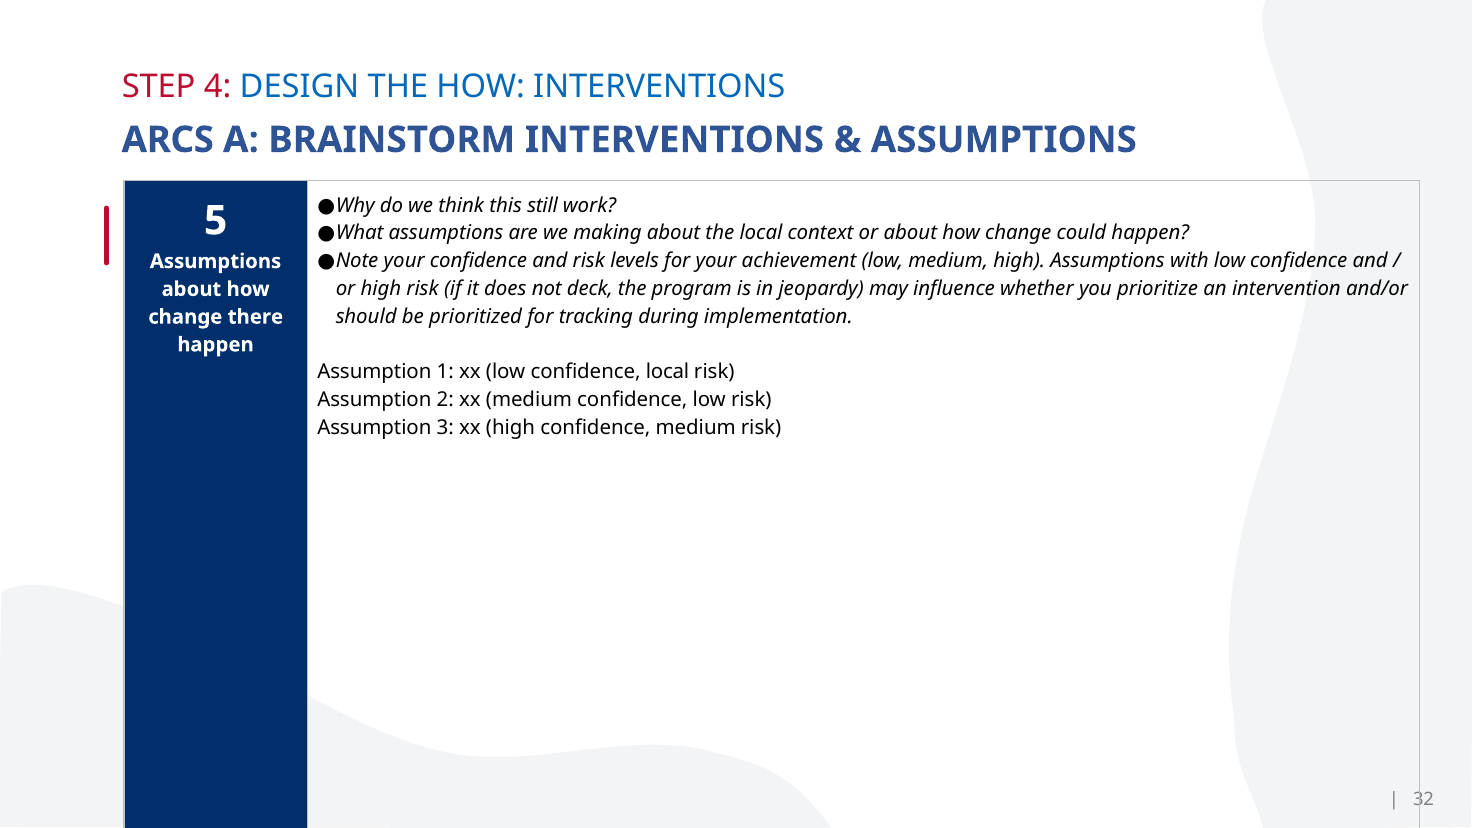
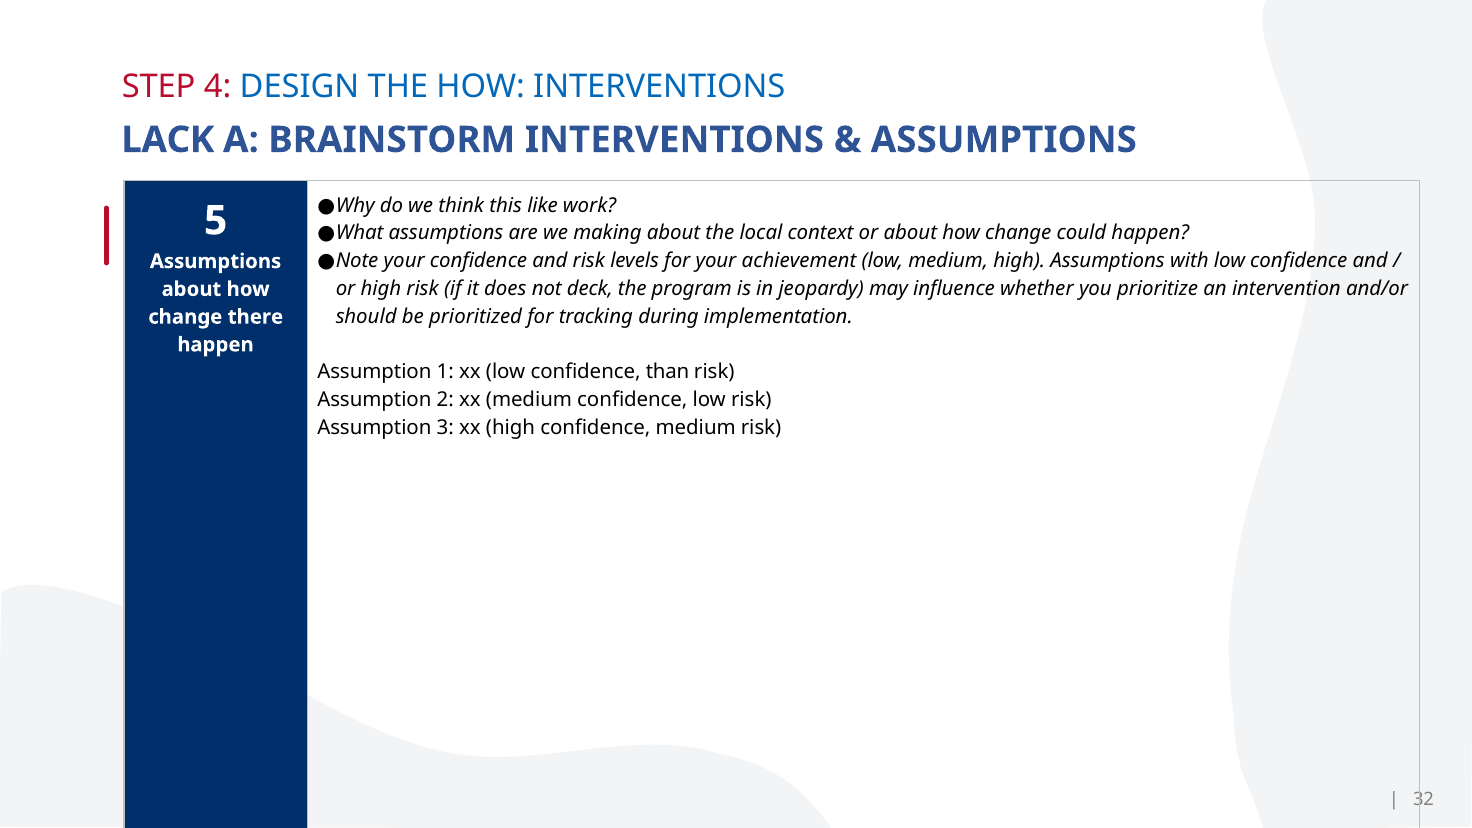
ARCS: ARCS -> LACK
still: still -> like
confidence local: local -> than
